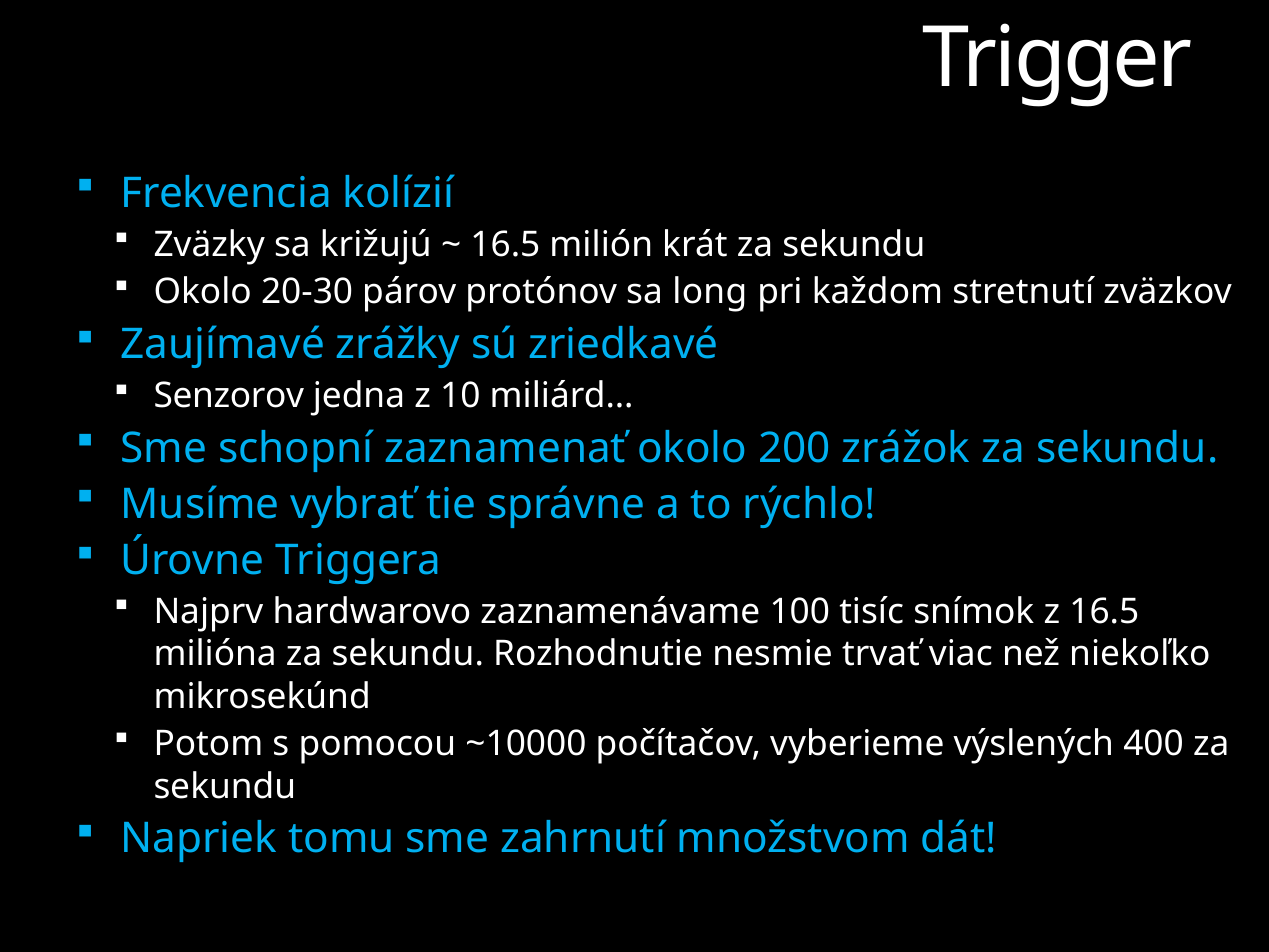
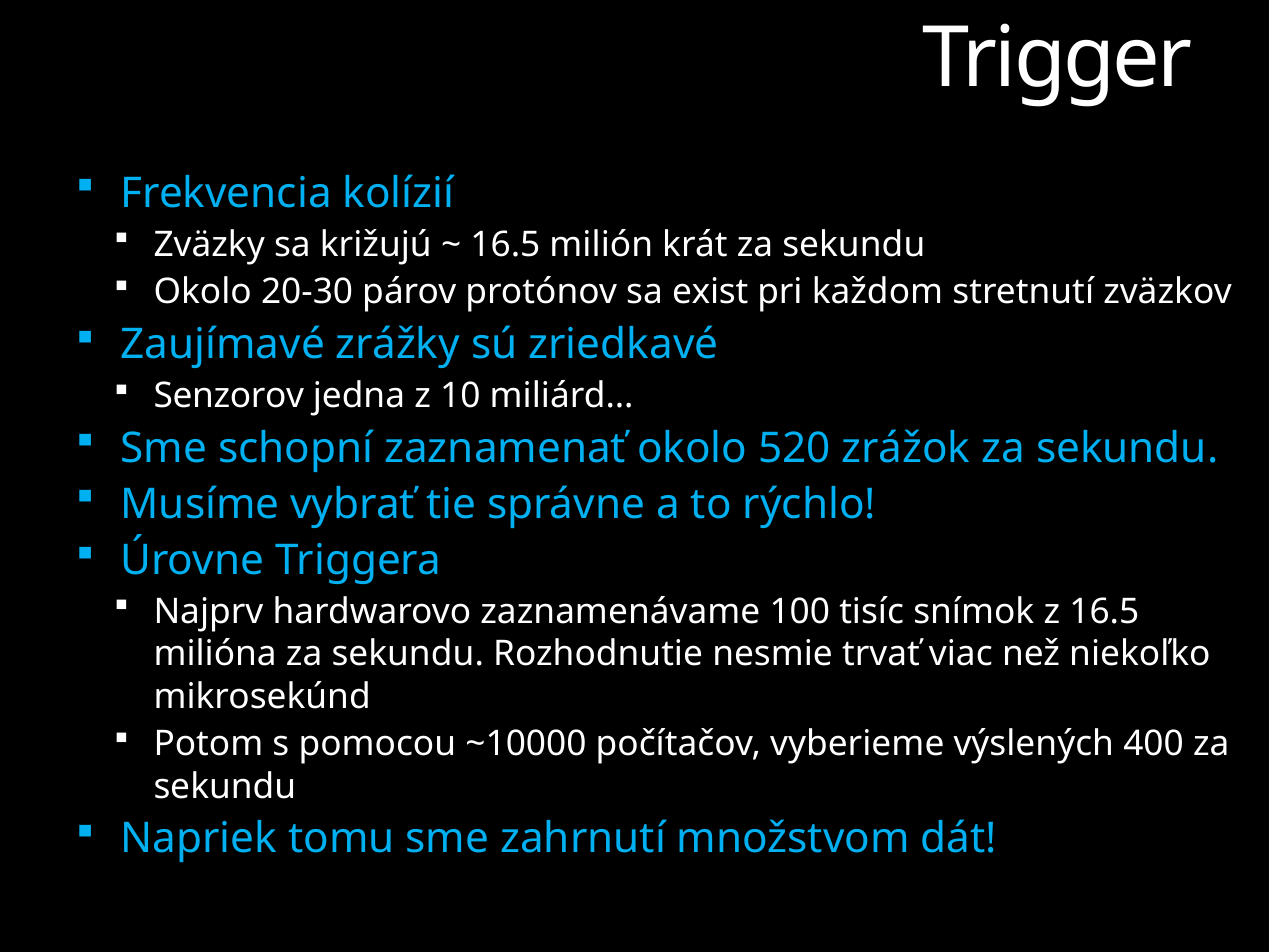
long: long -> exist
200: 200 -> 520
